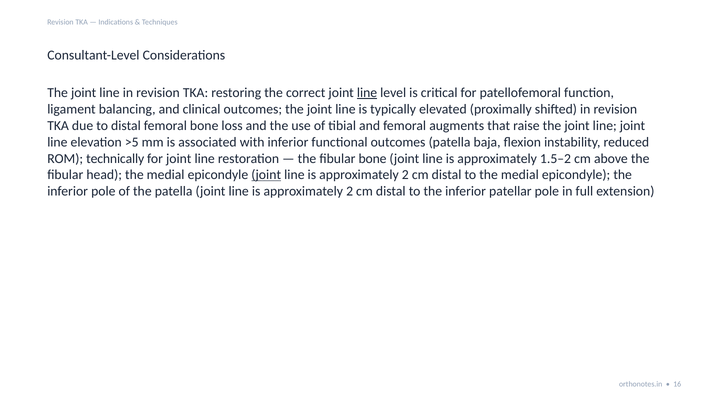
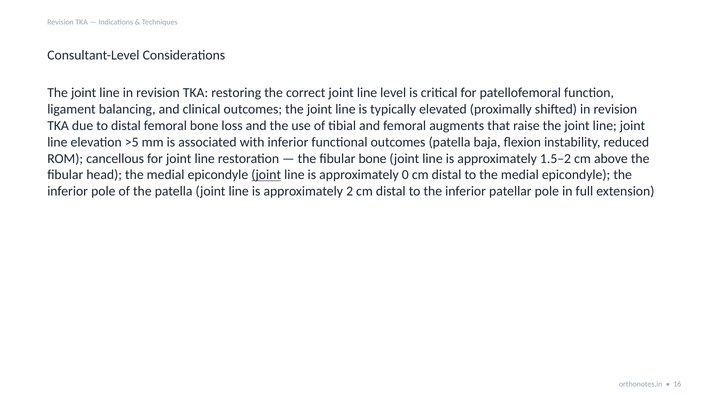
line at (367, 93) underline: present -> none
technically: technically -> cancellous
2 at (405, 175): 2 -> 0
